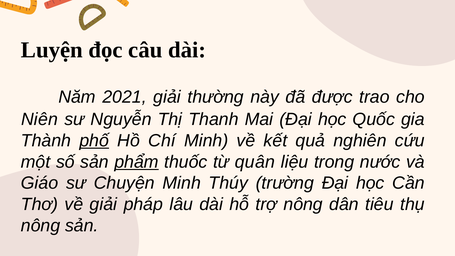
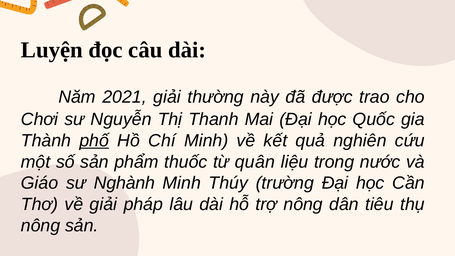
Niên: Niên -> Chơi
phẩm underline: present -> none
Chuyện: Chuyện -> Nghành
